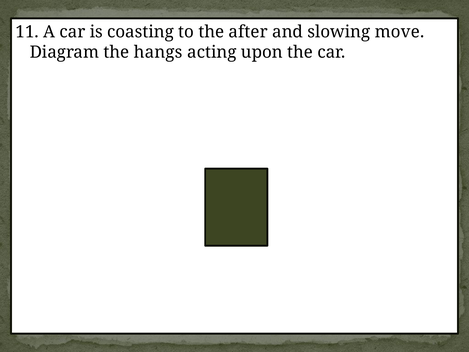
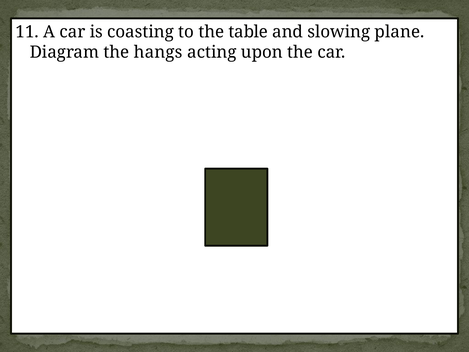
after: after -> table
move: move -> plane
